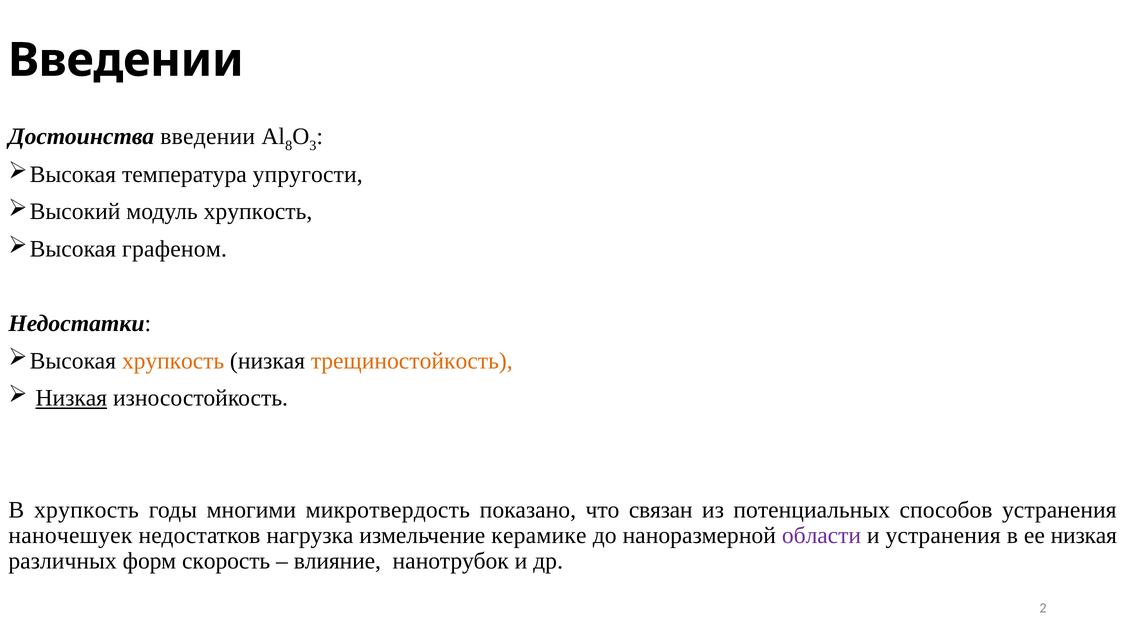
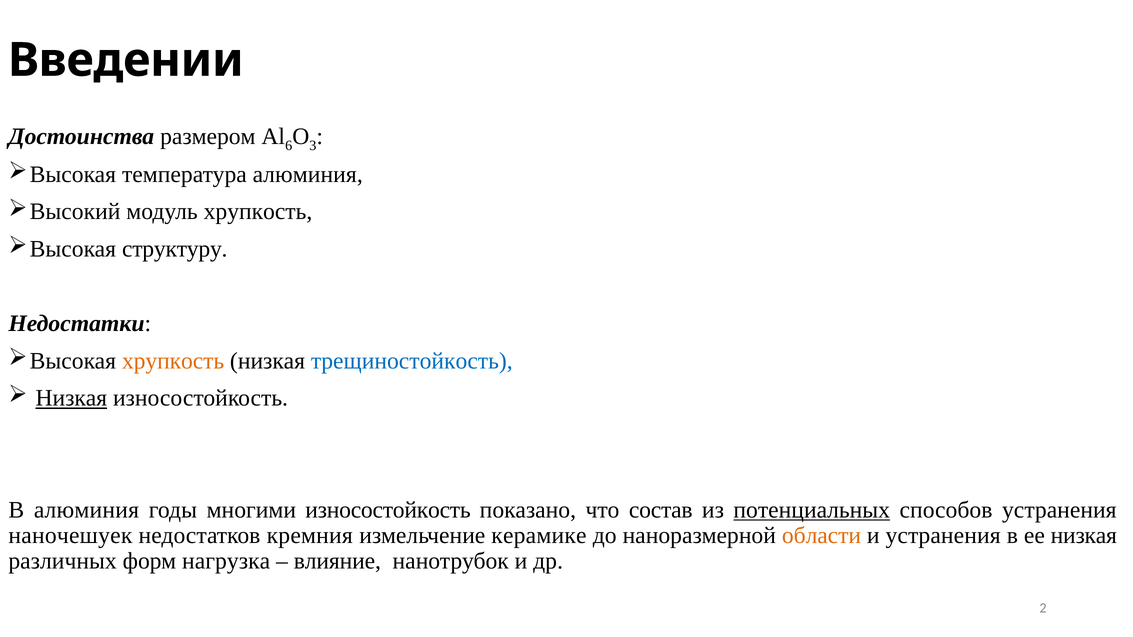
Достоинства введении: введении -> размером
8: 8 -> 6
температура упругости: упругости -> алюминия
графеном: графеном -> структуру
трещиностойкость colour: orange -> blue
В хрупкость: хрупкость -> алюминия
многими микротвердость: микротвердость -> износостойкость
связан: связан -> состав
потенциальных underline: none -> present
нагрузка: нагрузка -> кремния
области colour: purple -> orange
скорость: скорость -> нагрузка
